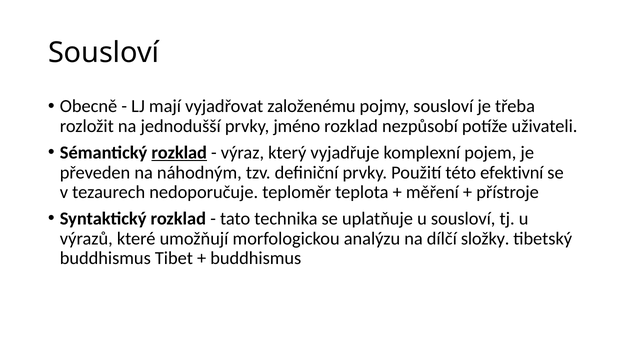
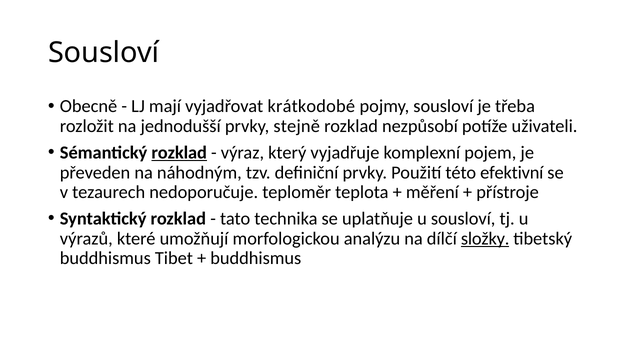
založenému: založenému -> krátkodobé
jméno: jméno -> stejně
složky underline: none -> present
